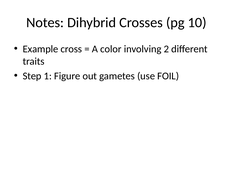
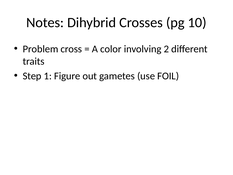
Example: Example -> Problem
